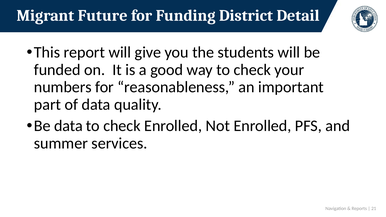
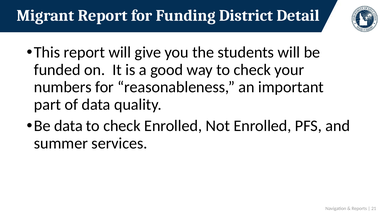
Migrant Future: Future -> Report
